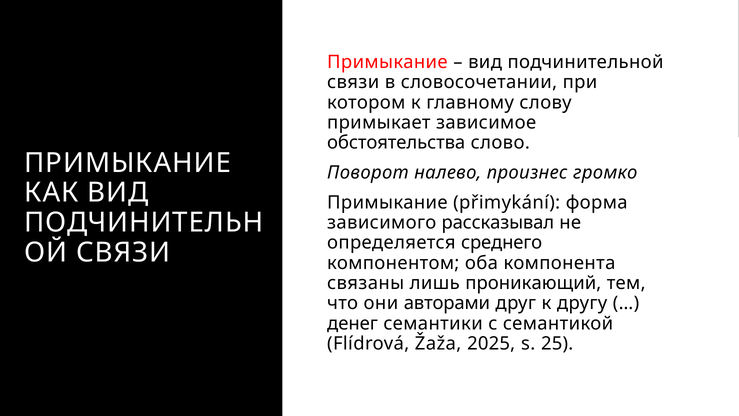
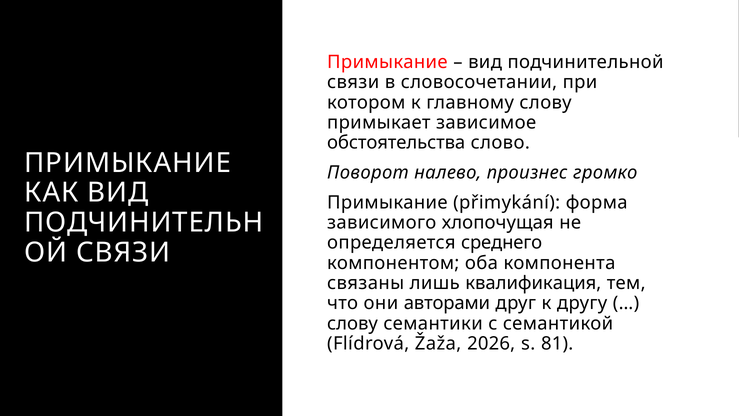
рассказывал: рассказывал -> хлопочущая
проникающий: проникающий -> квалификация
денег at (353, 323): денег -> слову
2025: 2025 -> 2026
25: 25 -> 81
